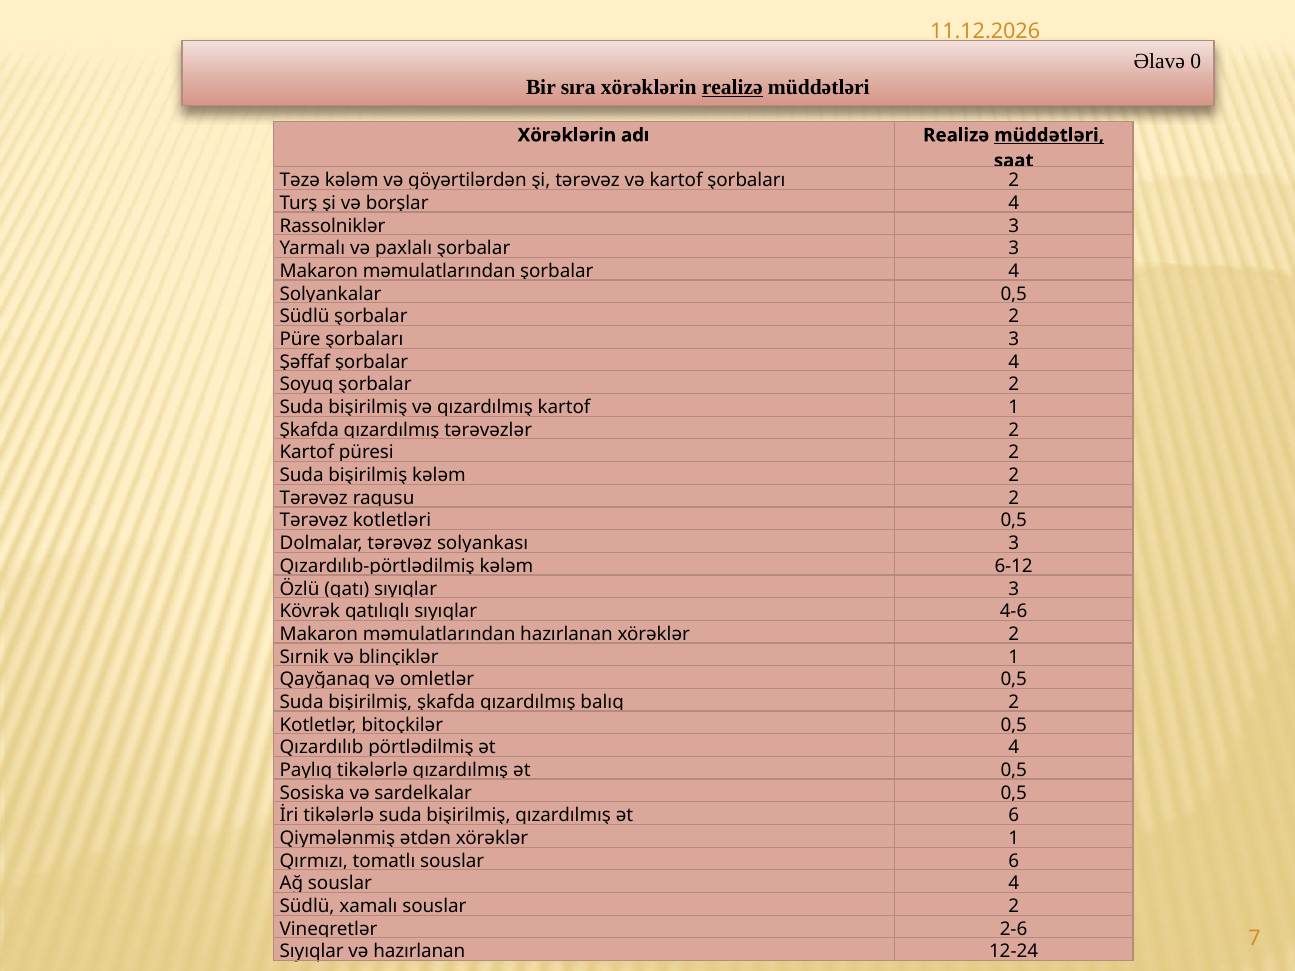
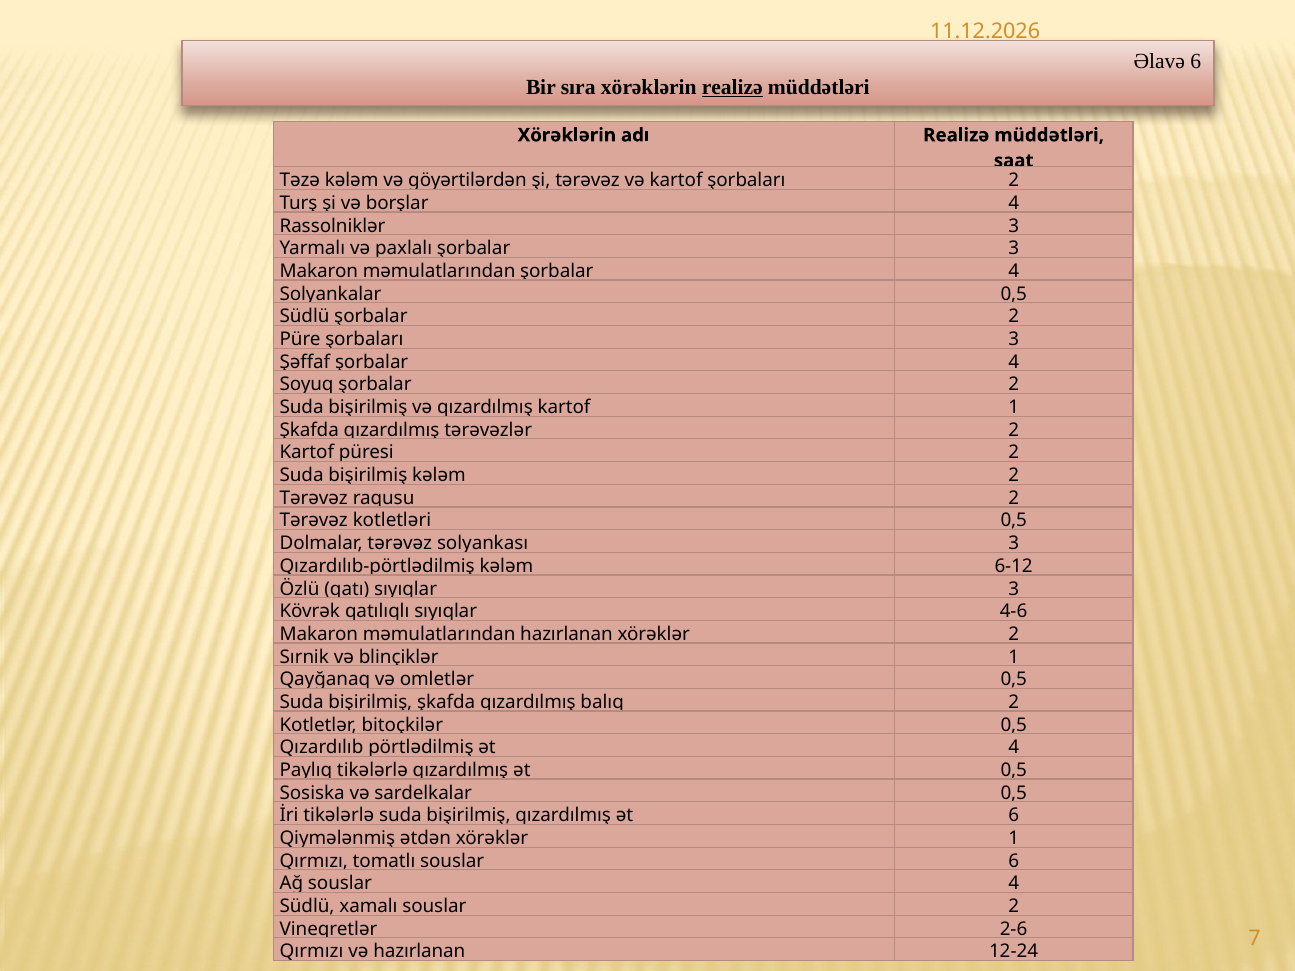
Əlavə 0: 0 -> 6
müddətləri at (1049, 135) underline: present -> none
Sıyıqlar at (312, 952): Sıyıqlar -> Qırmızı
